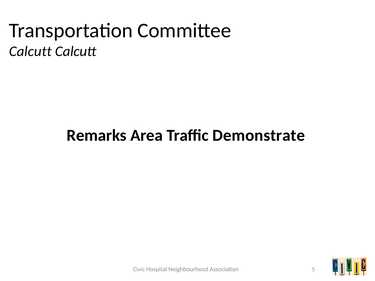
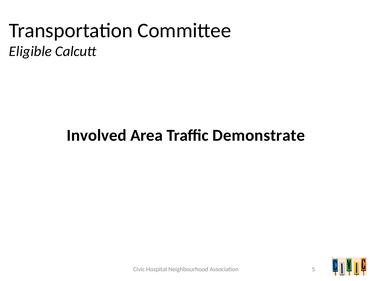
Calcutt at (30, 51): Calcutt -> Eligible
Remarks: Remarks -> Involved
